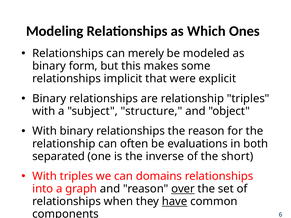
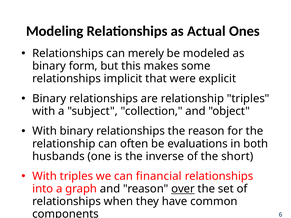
Which: Which -> Actual
structure: structure -> collection
separated: separated -> husbands
domains: domains -> financial
have underline: present -> none
